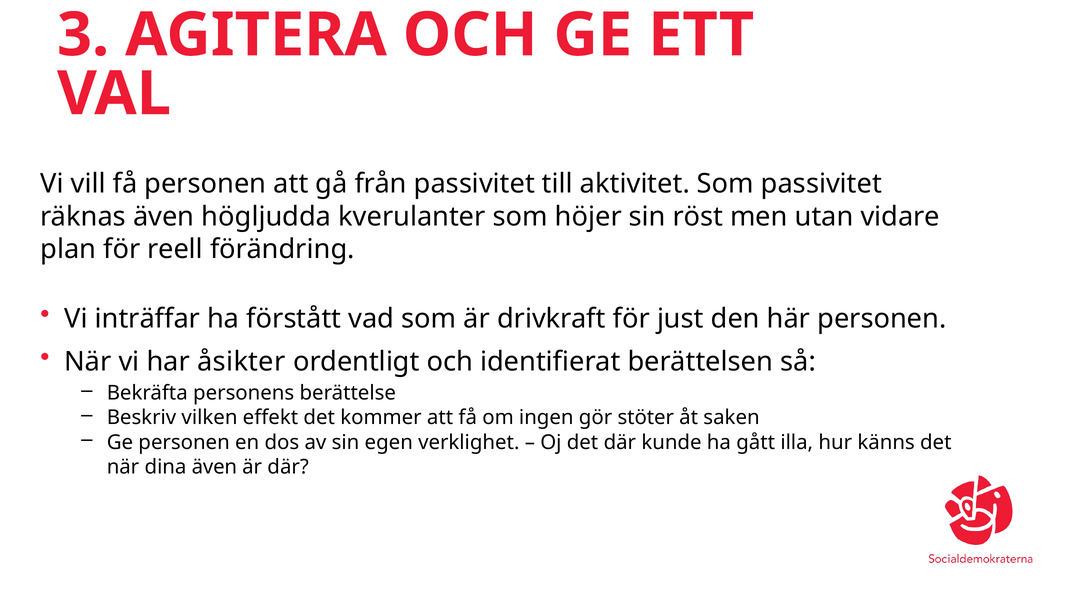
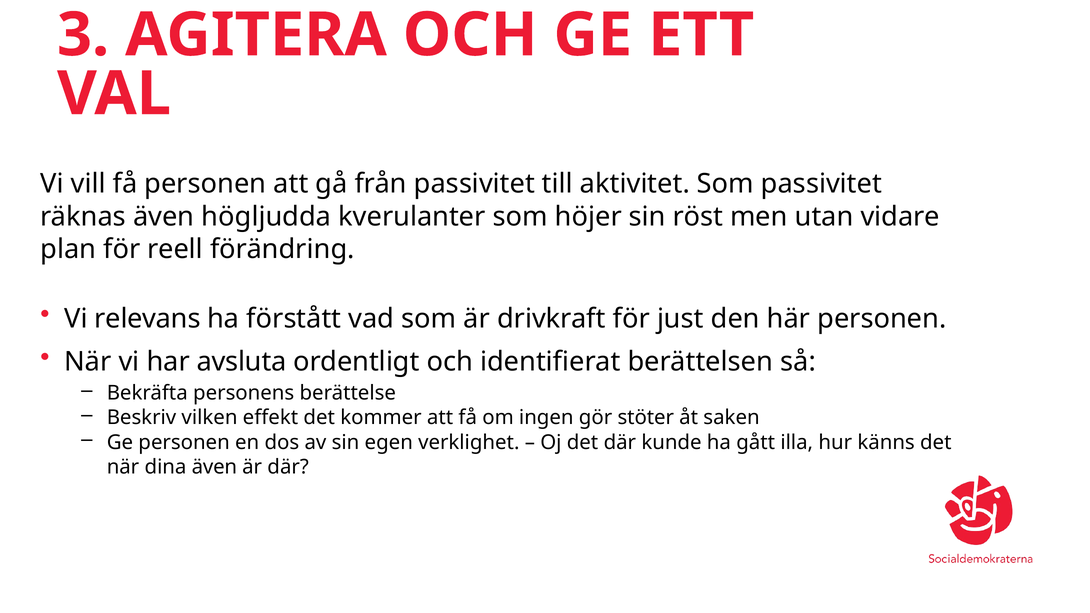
inträffar: inträffar -> relevans
åsikter: åsikter -> avsluta
